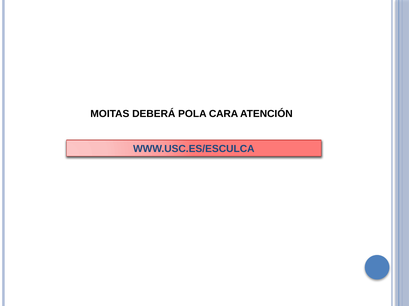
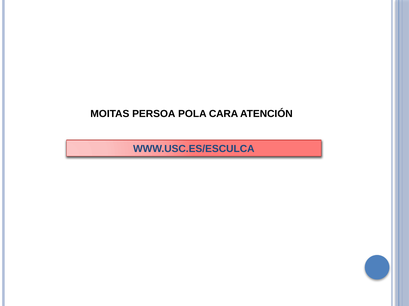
DEBERÁ: DEBERÁ -> PERSOA
